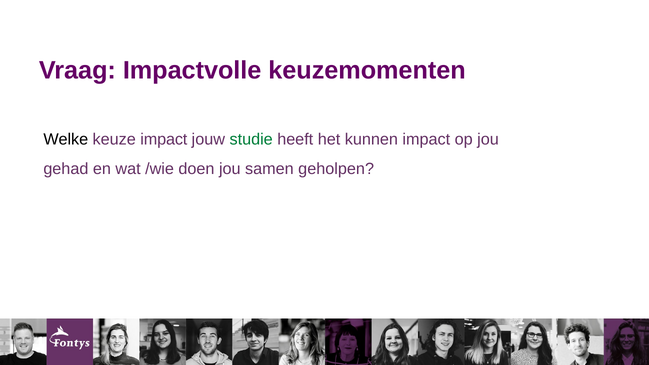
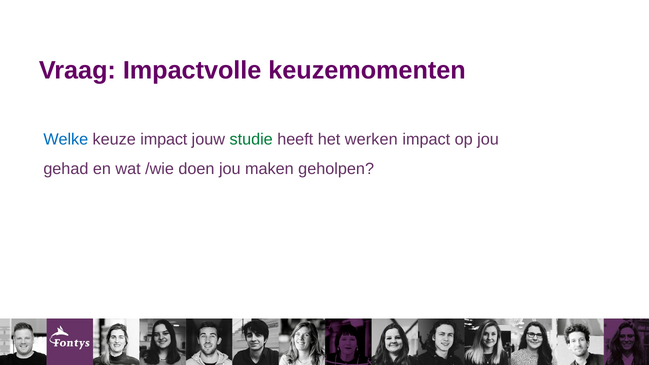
Welke colour: black -> blue
kunnen: kunnen -> werken
samen: samen -> maken
